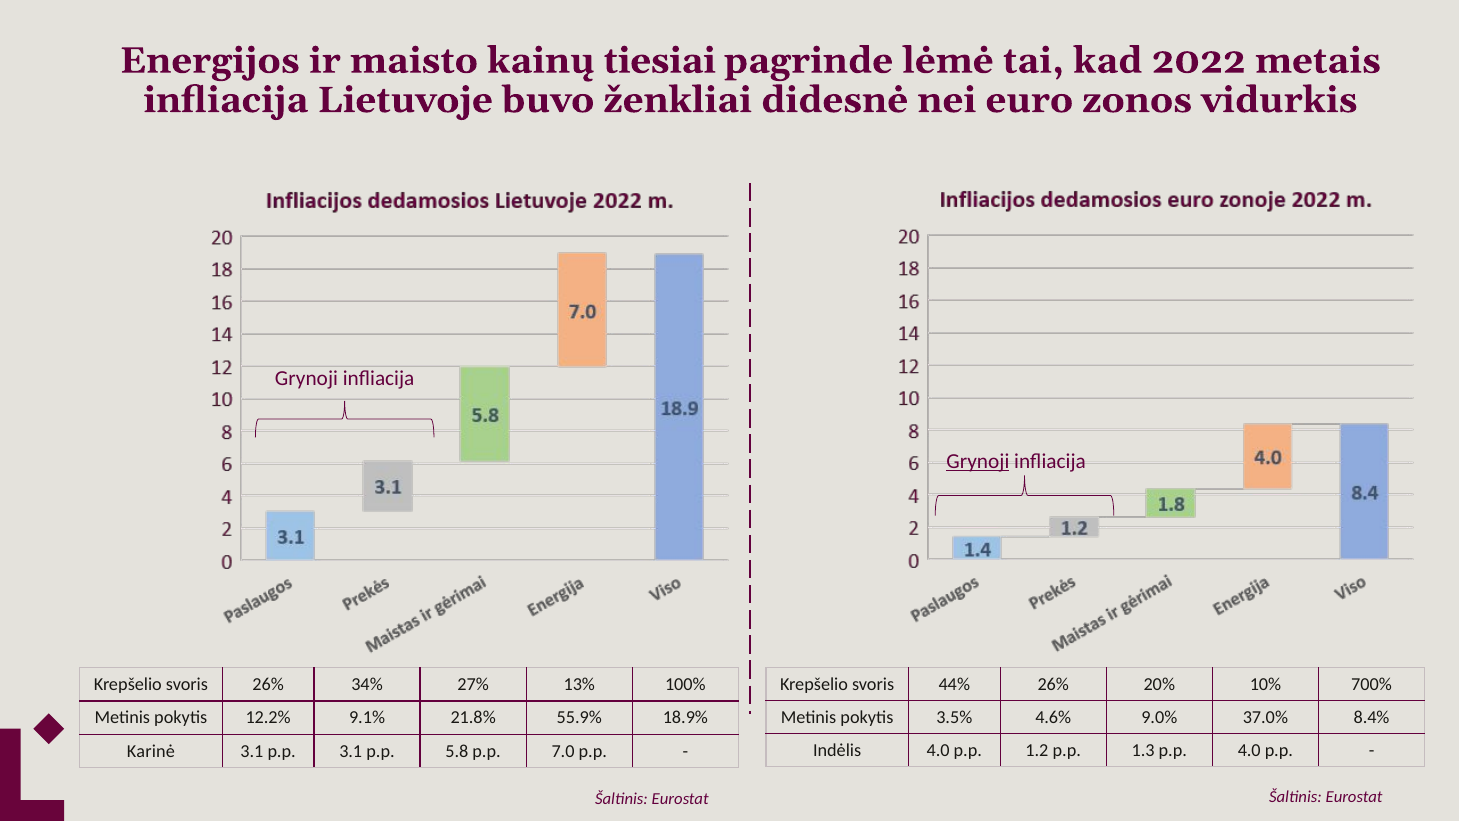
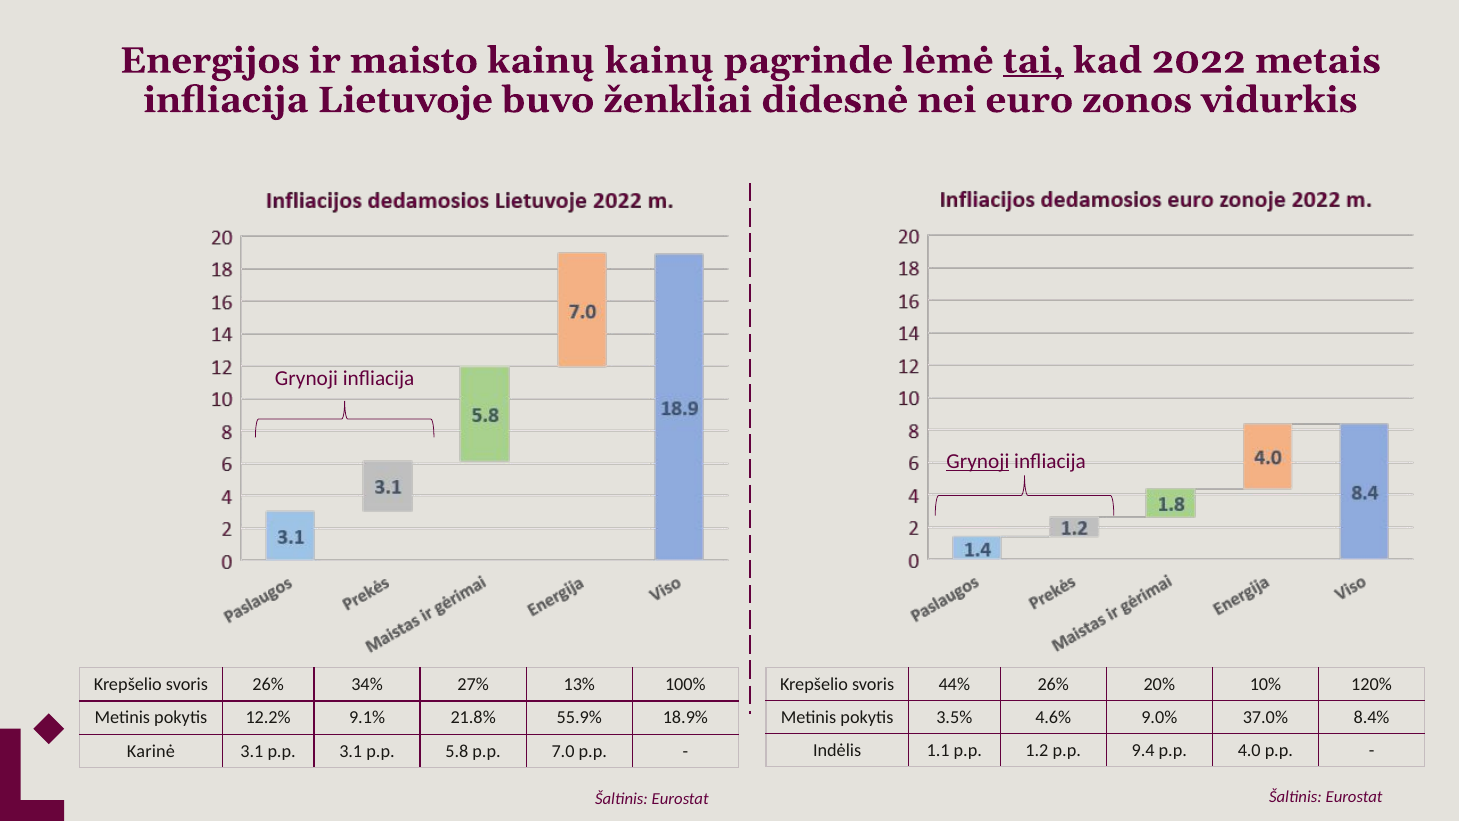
kainų tiesiai: tiesiai -> kainų
tai underline: none -> present
700%: 700% -> 120%
Indėlis 4.0: 4.0 -> 1.1
1.3: 1.3 -> 9.4
